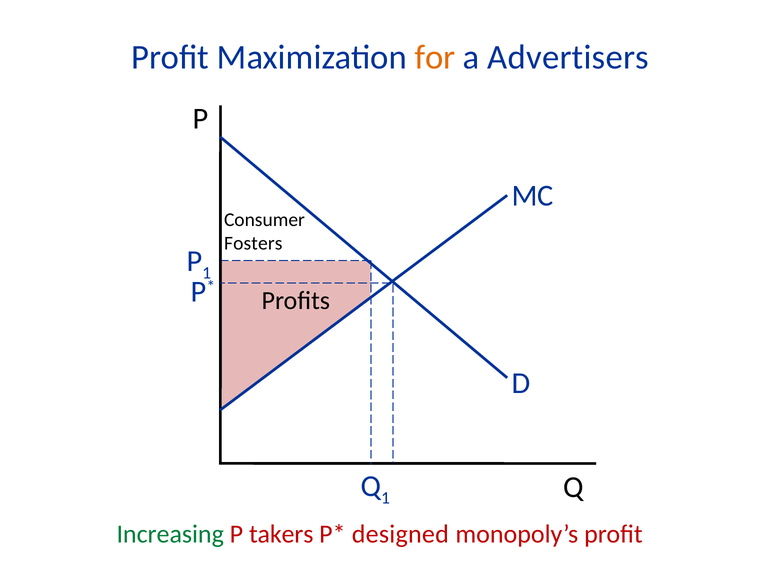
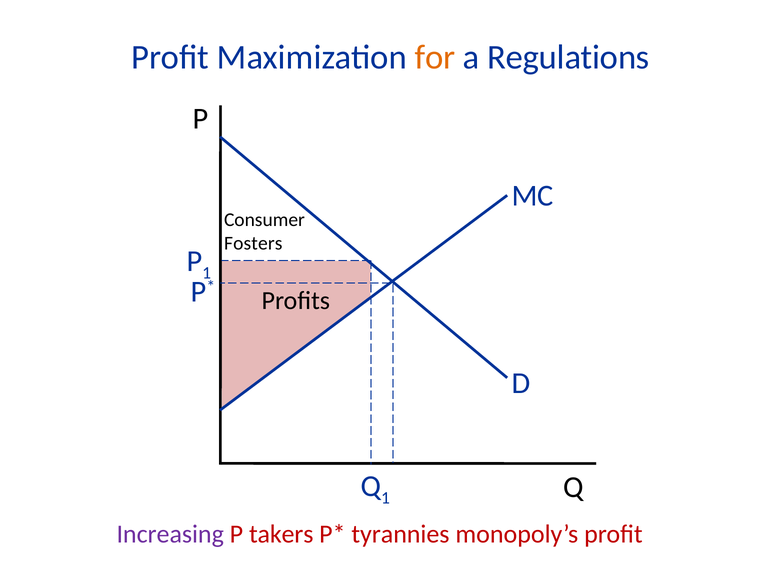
Advertisers: Advertisers -> Regulations
Increasing colour: green -> purple
designed: designed -> tyrannies
